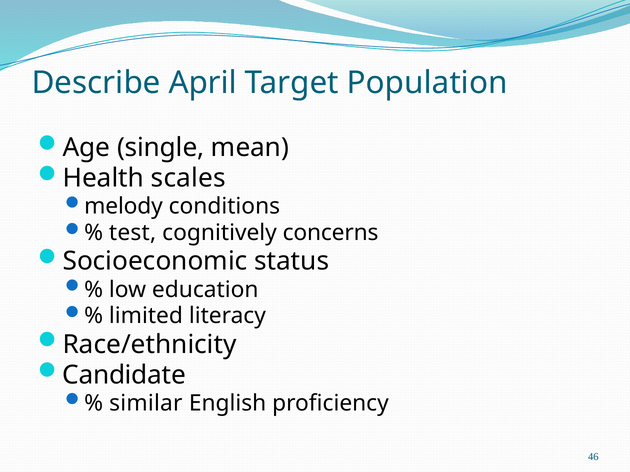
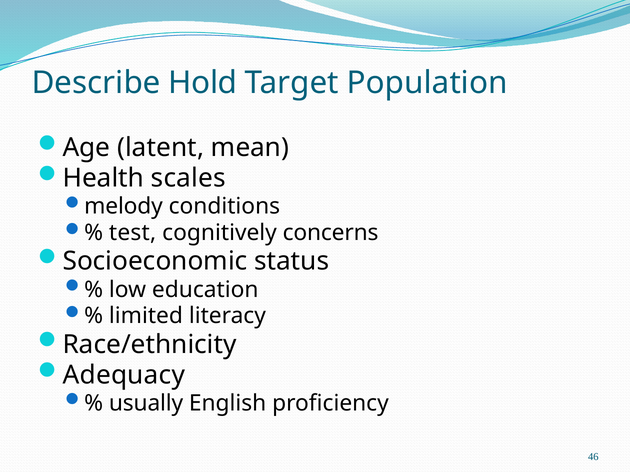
April: April -> Hold
single: single -> latent
Candidate: Candidate -> Adequacy
similar: similar -> usually
